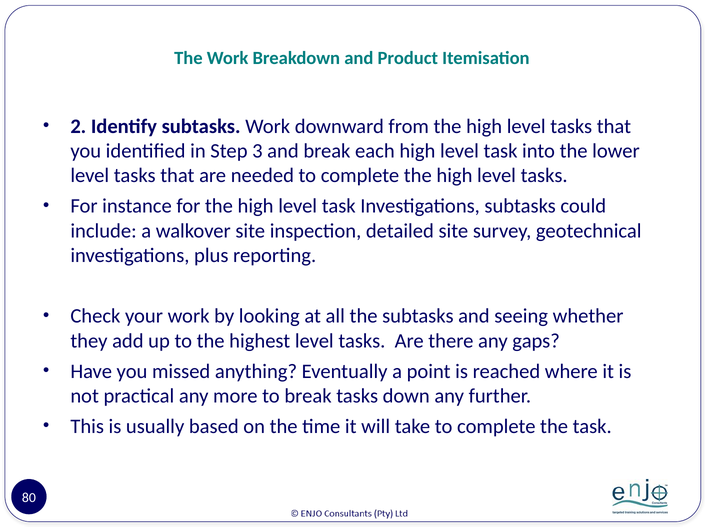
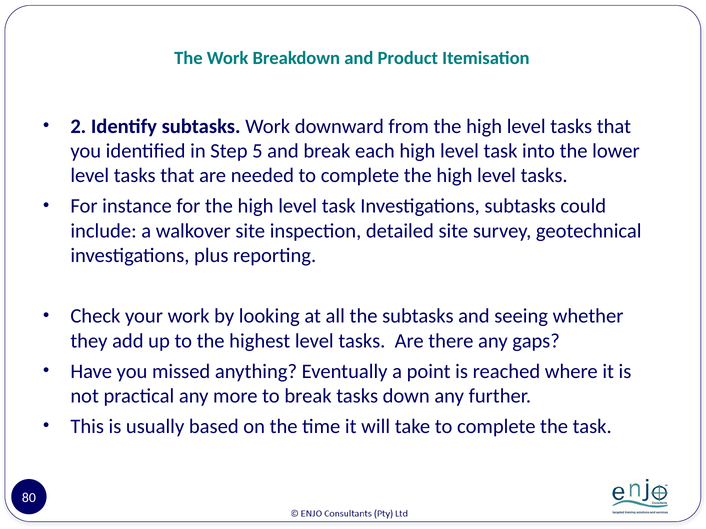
3: 3 -> 5
